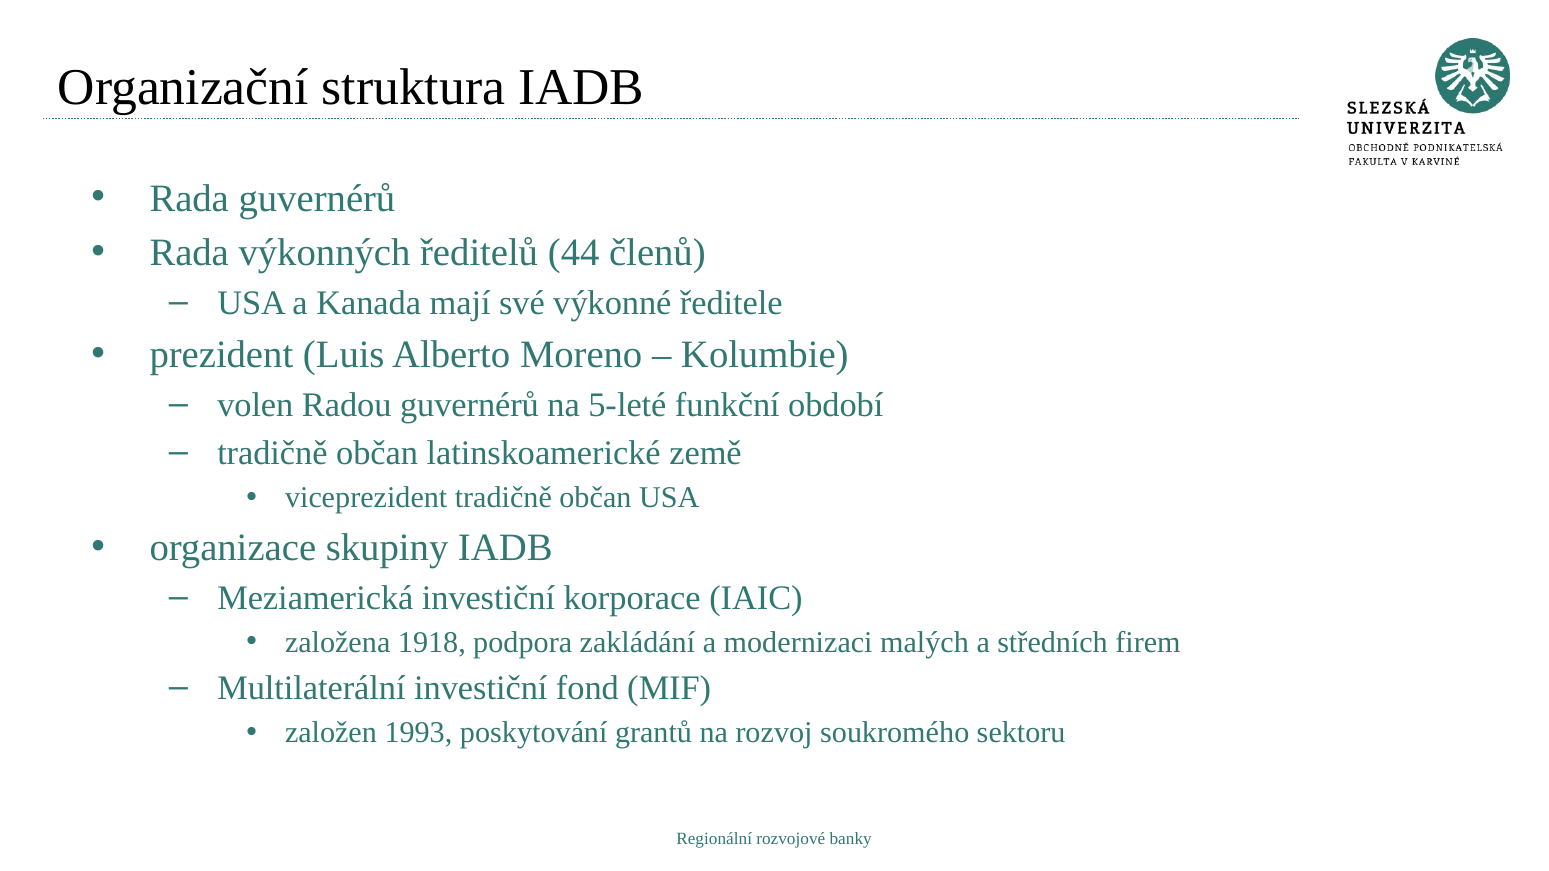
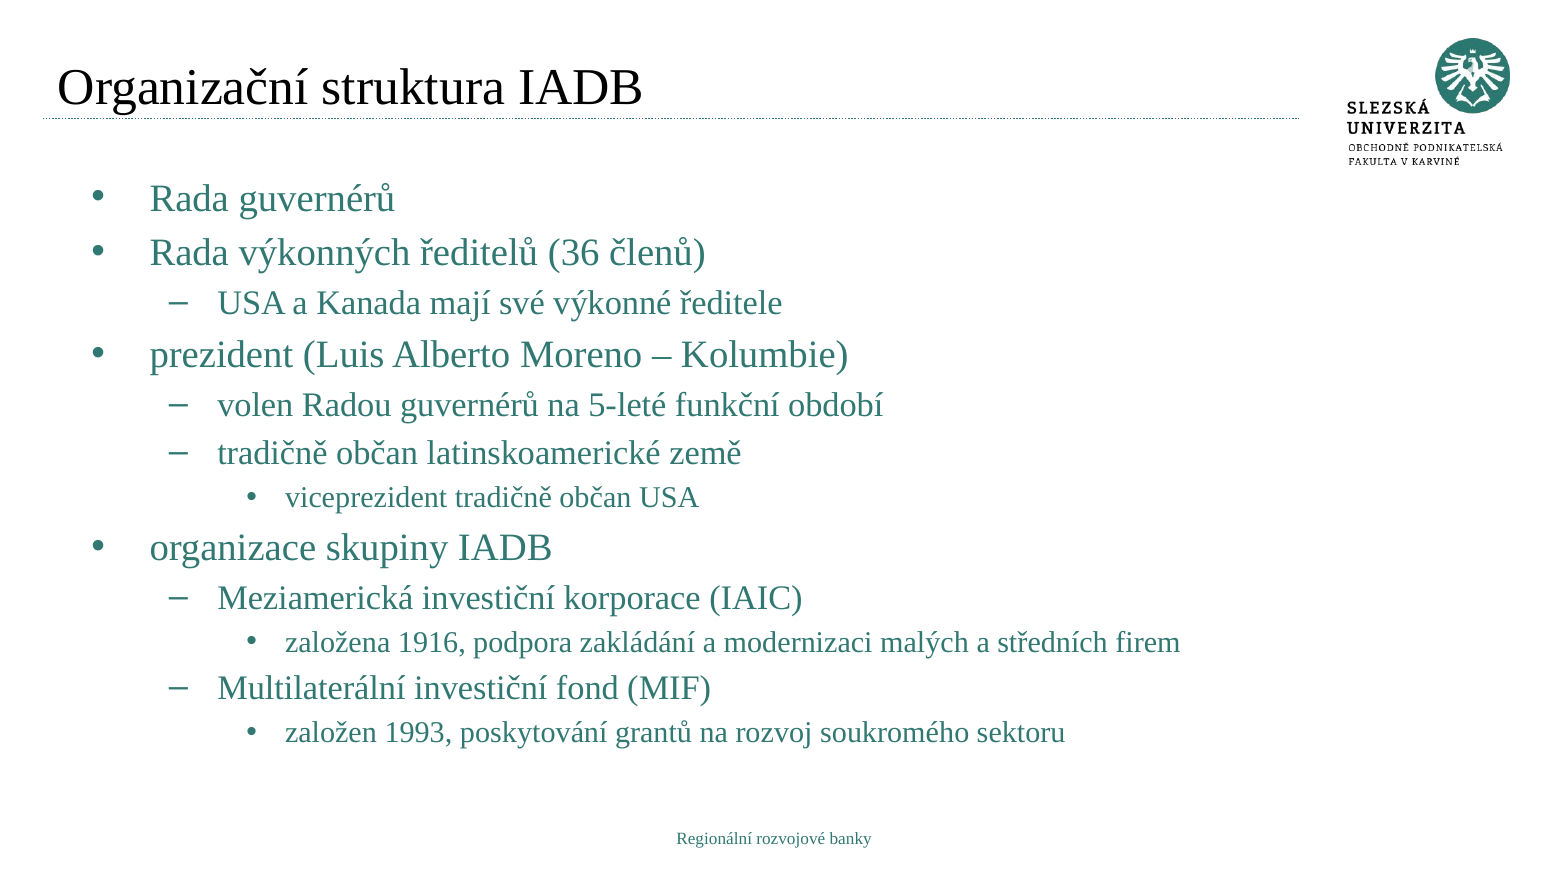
44: 44 -> 36
1918: 1918 -> 1916
